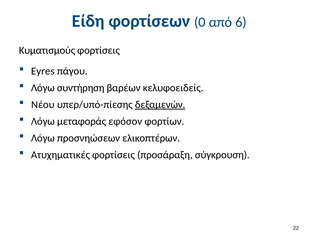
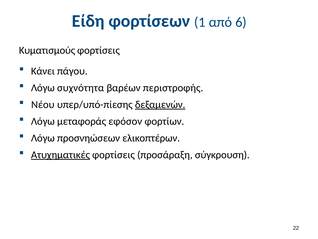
0: 0 -> 1
Eyres: Eyres -> Κάνει
συντήρηση: συντήρηση -> συχνότητα
κελυφοειδείς: κελυφοειδείς -> περιστροφής
Ατυχηματικές underline: none -> present
